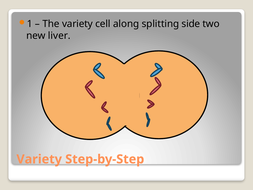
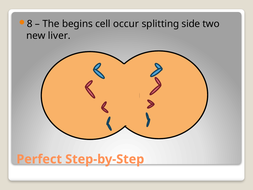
1: 1 -> 8
The variety: variety -> begins
along: along -> occur
Variety at (39, 159): Variety -> Perfect
